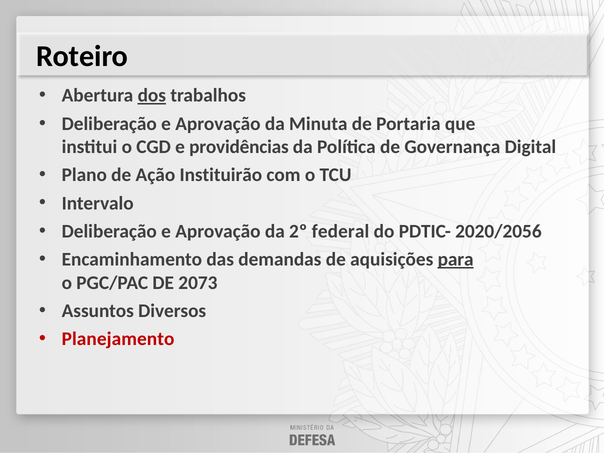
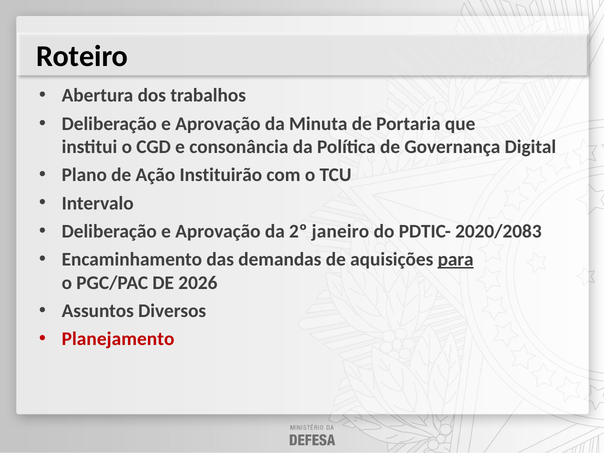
dos underline: present -> none
providências: providências -> consonância
federal: federal -> janeiro
2020/2056: 2020/2056 -> 2020/2083
2073: 2073 -> 2026
